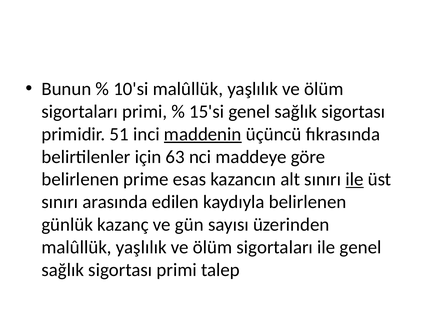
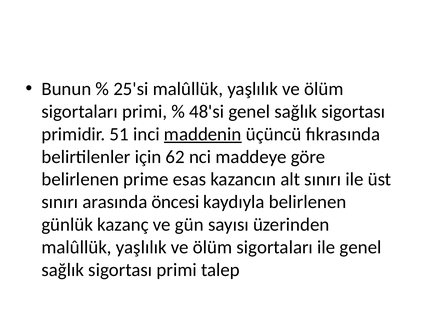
10'si: 10'si -> 25'si
15'si: 15'si -> 48'si
63: 63 -> 62
ile at (355, 180) underline: present -> none
edilen: edilen -> öncesi
